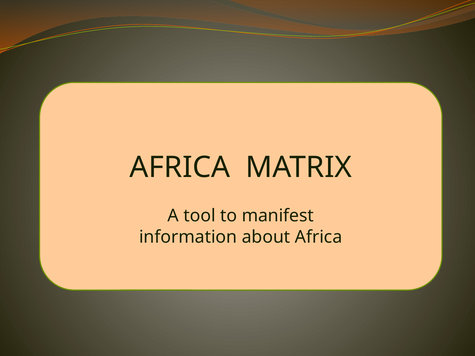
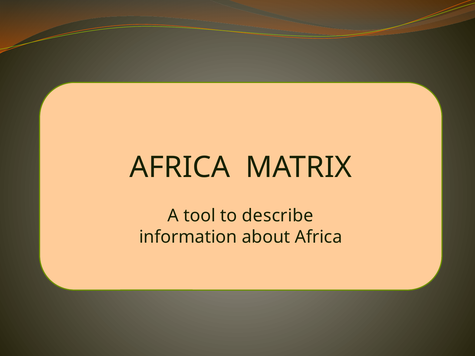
manifest: manifest -> describe
